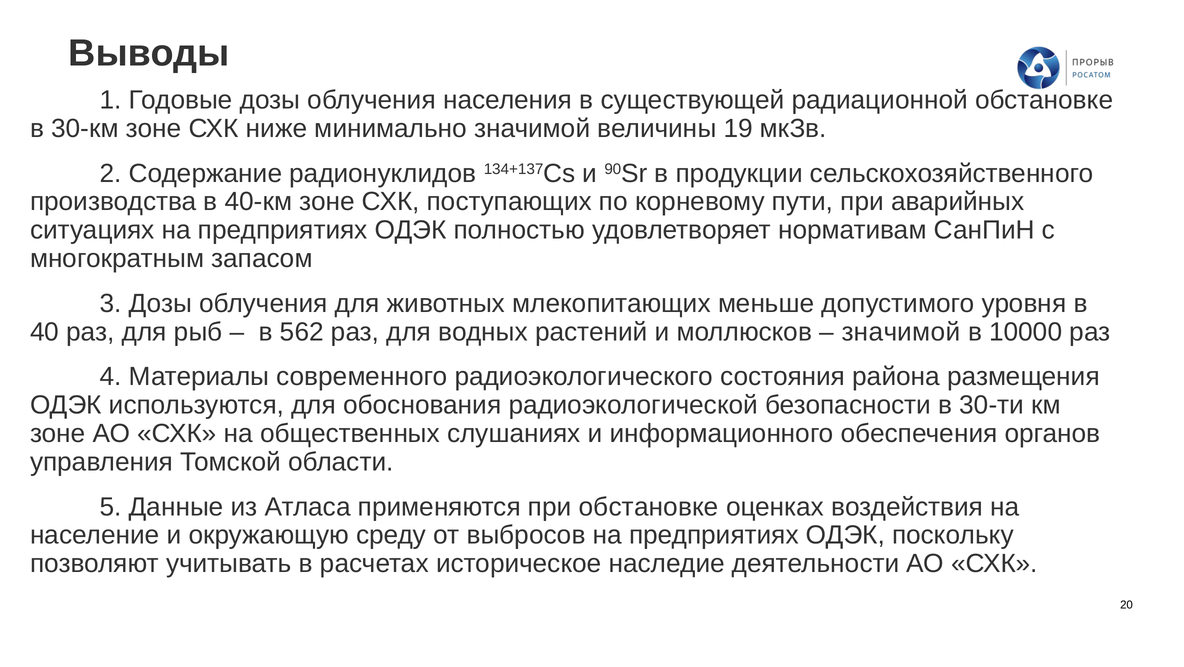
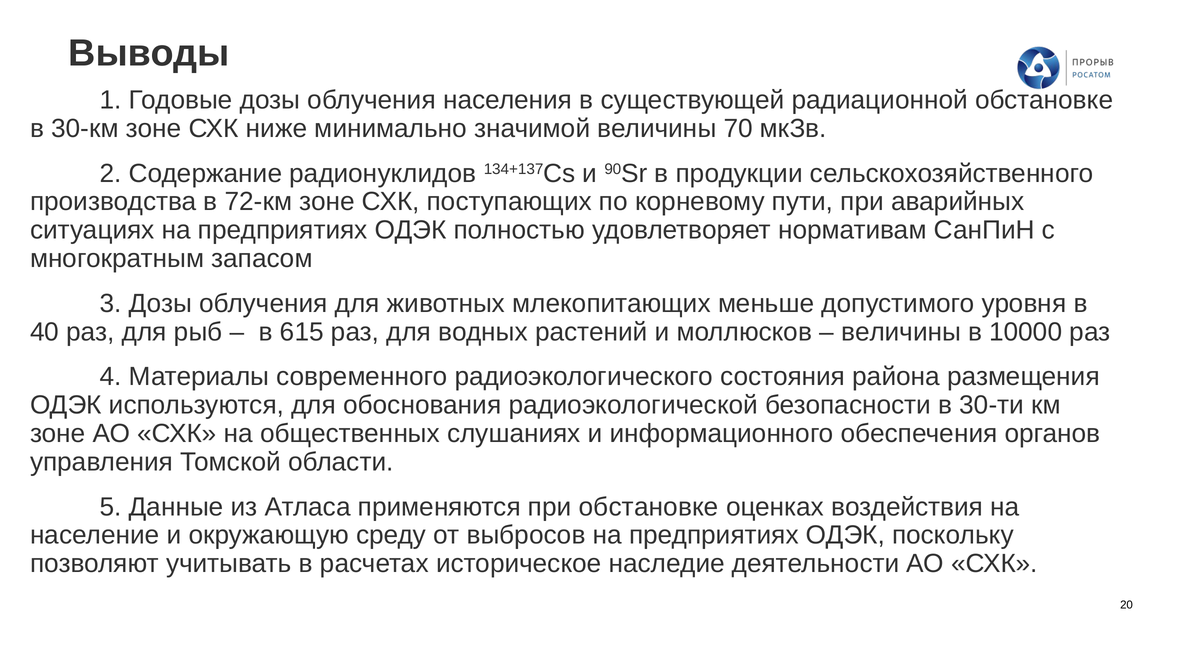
19: 19 -> 70
40-км: 40-км -> 72-км
562: 562 -> 615
значимой at (901, 332): значимой -> величины
